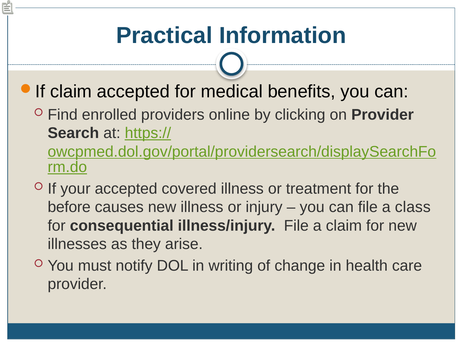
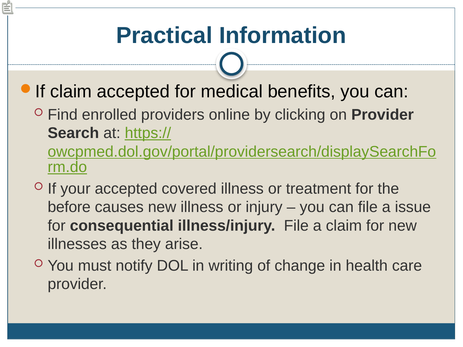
class: class -> issue
